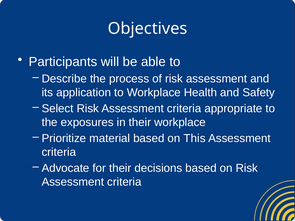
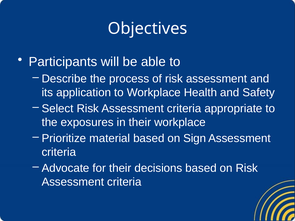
This: This -> Sign
